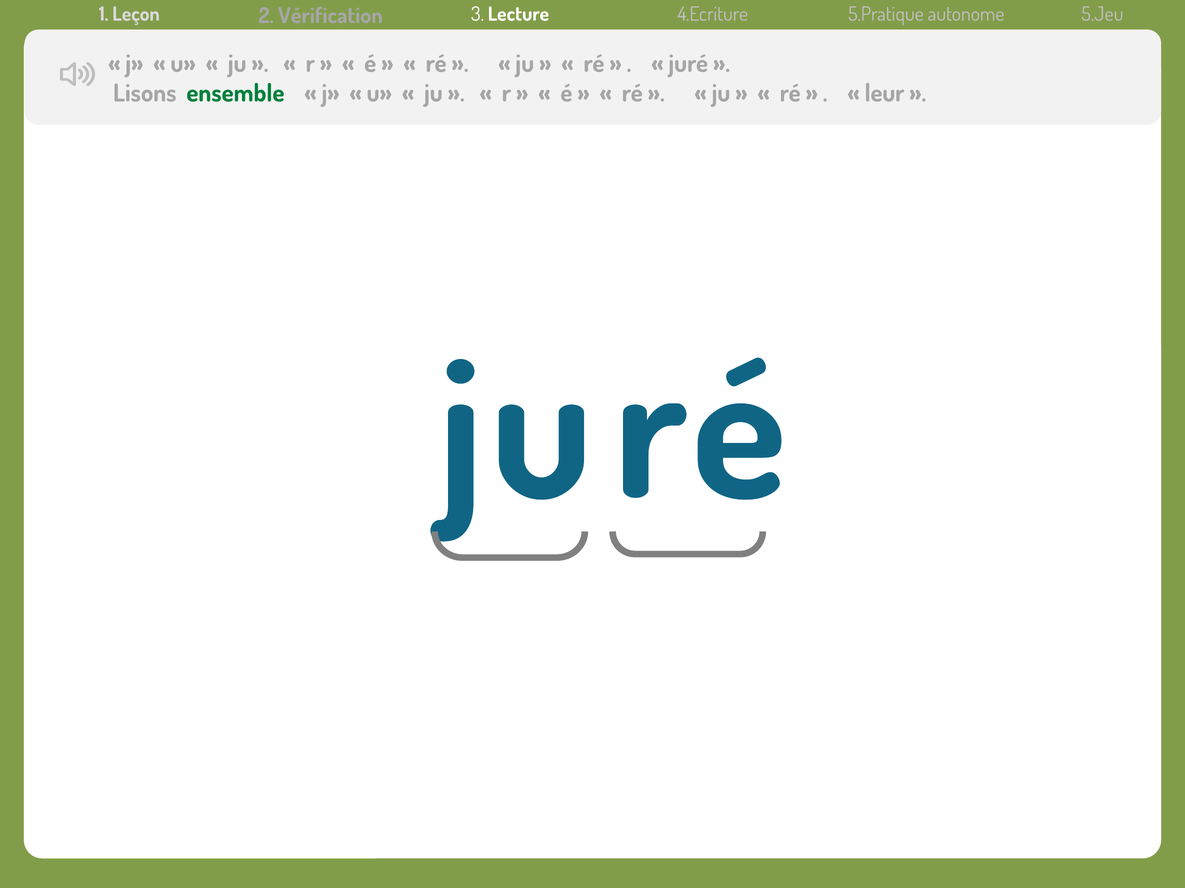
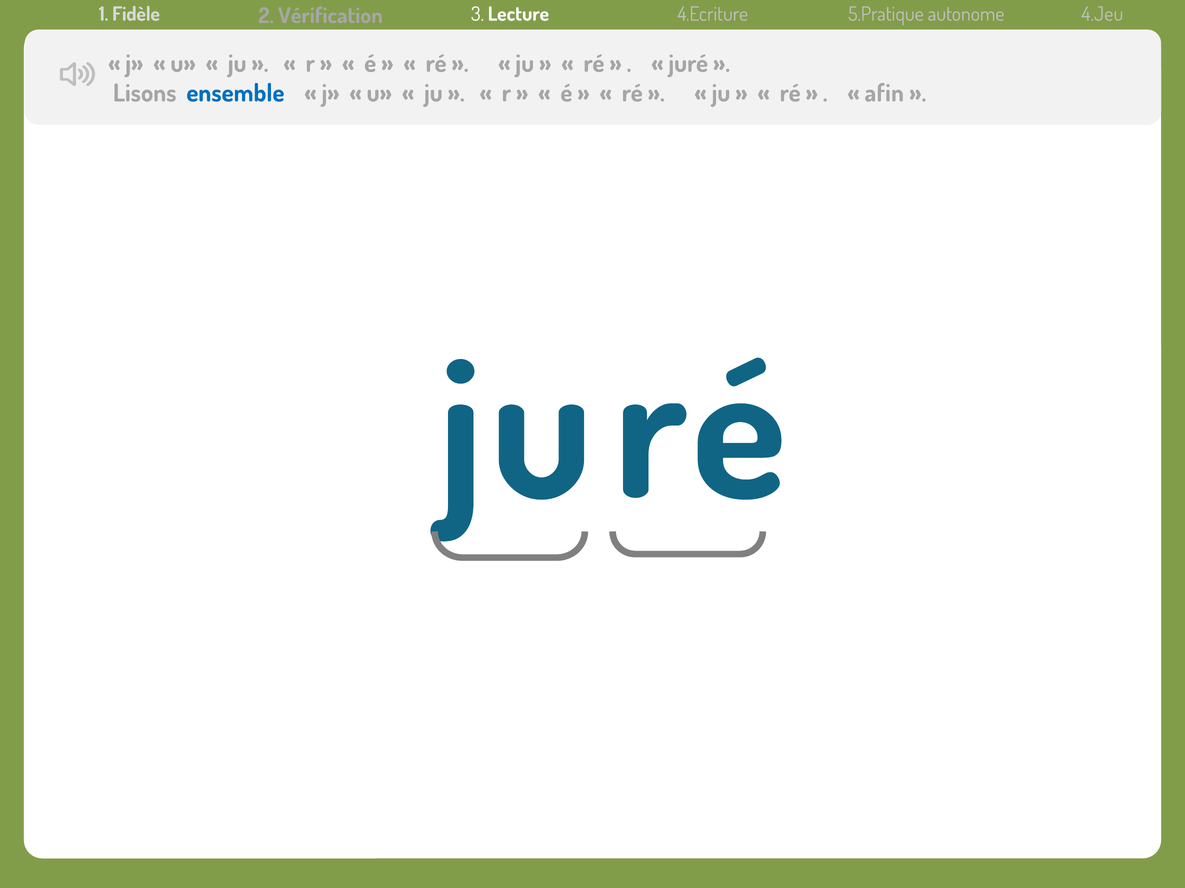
Leçon: Leçon -> Fidèle
5.Jeu: 5.Jeu -> 4.Jeu
ensemble colour: green -> blue
leur: leur -> afin
